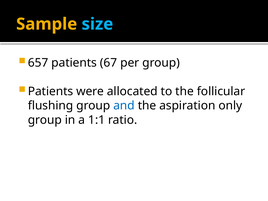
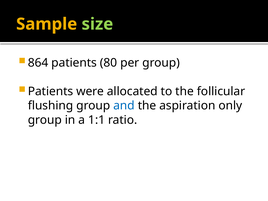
size colour: light blue -> light green
657: 657 -> 864
67: 67 -> 80
